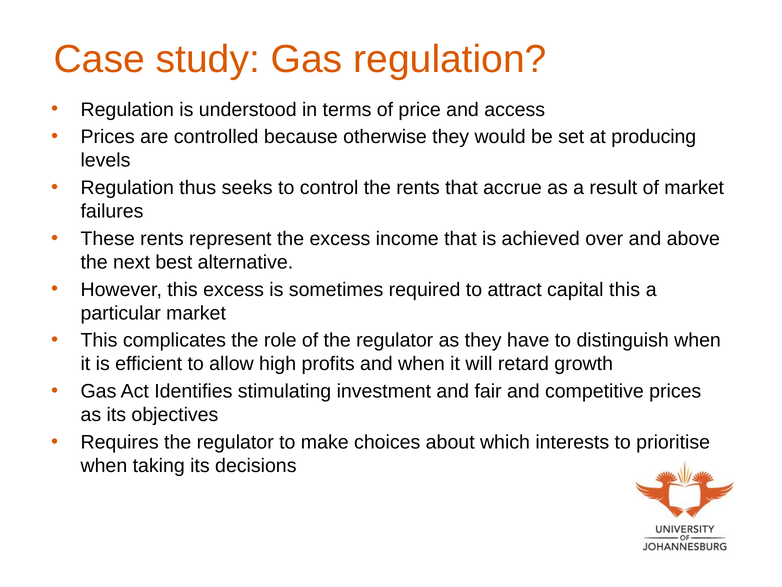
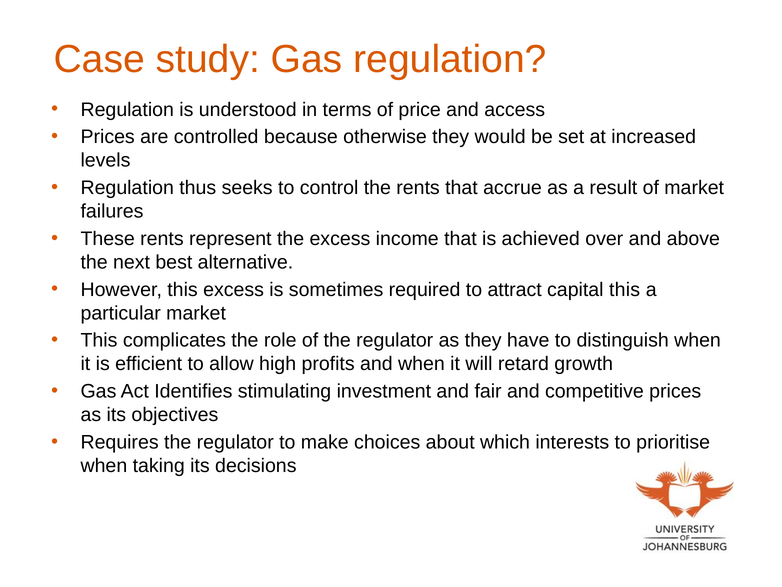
producing: producing -> increased
